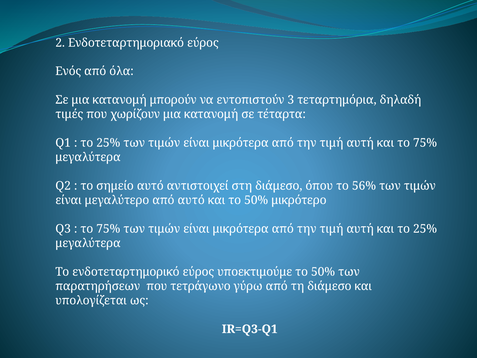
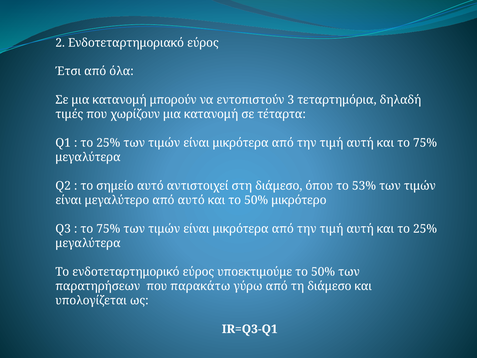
Ενός: Ενός -> Έτσι
56%: 56% -> 53%
τετράγωνο: τετράγωνο -> παρακάτω
